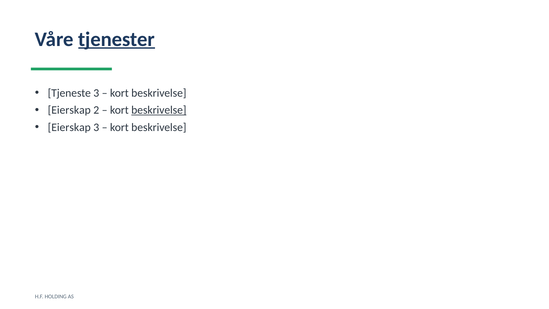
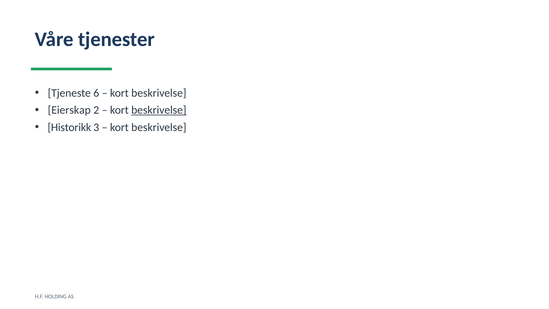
tjenester underline: present -> none
Tjeneste 3: 3 -> 6
Eierskap at (69, 127): Eierskap -> Historikk
